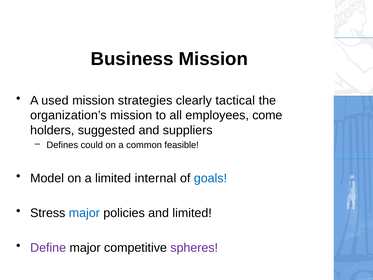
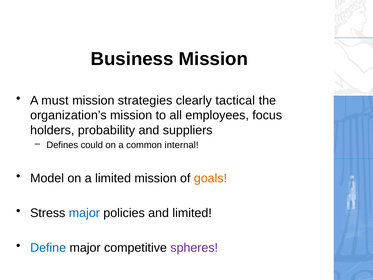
used: used -> must
come: come -> focus
suggested: suggested -> probability
feasible: feasible -> internal
limited internal: internal -> mission
goals colour: blue -> orange
Define colour: purple -> blue
